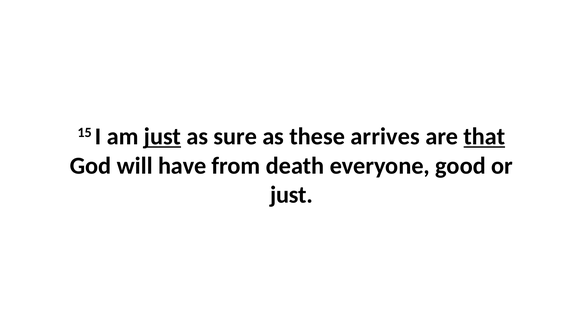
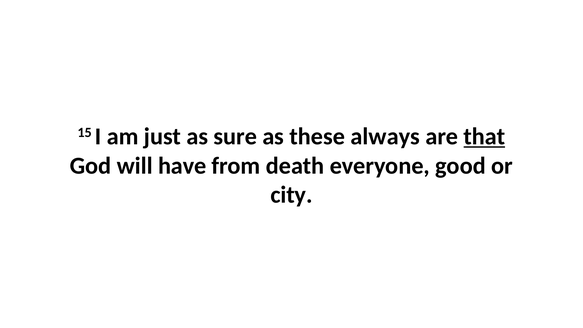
just at (162, 136) underline: present -> none
arrives: arrives -> always
just at (292, 195): just -> city
